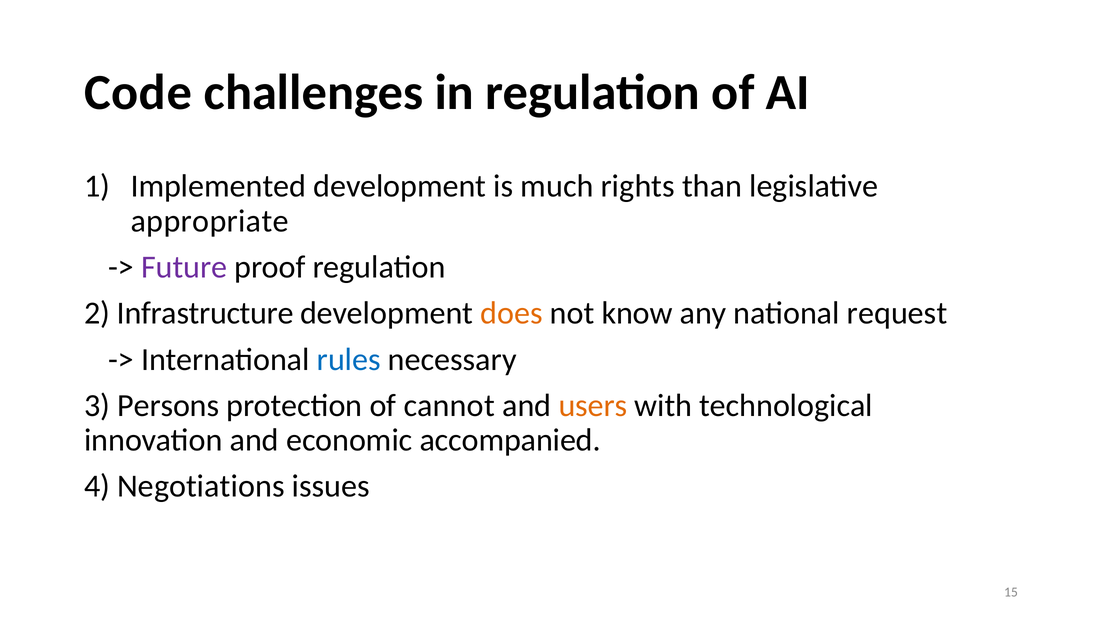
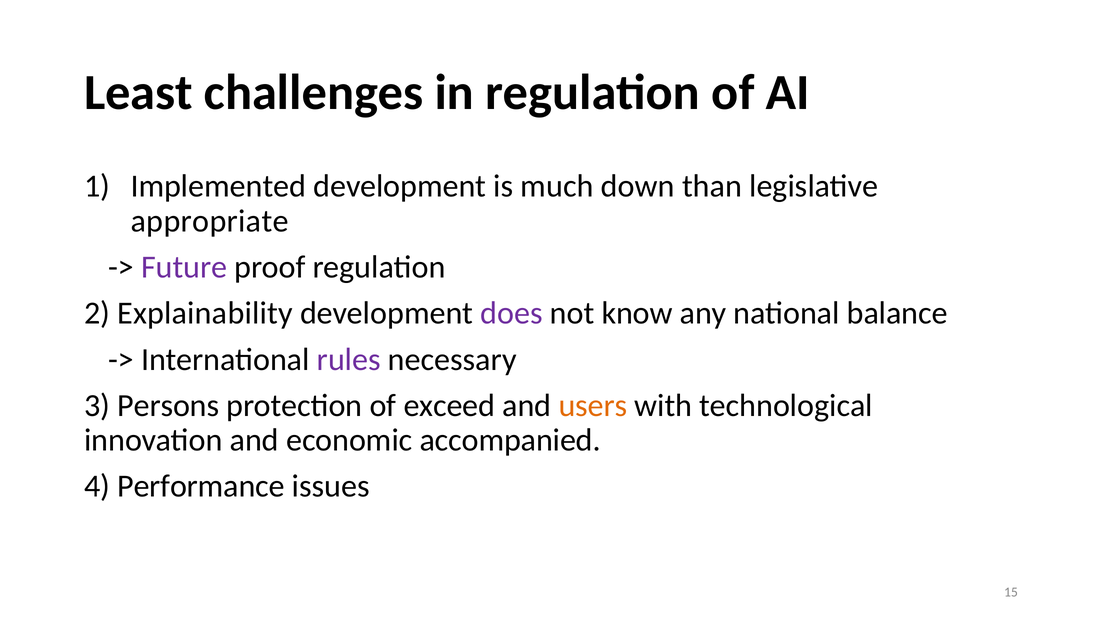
Code: Code -> Least
rights: rights -> down
Infrastructure: Infrastructure -> Explainability
does colour: orange -> purple
request: request -> balance
rules colour: blue -> purple
cannot: cannot -> exceed
Negotiations: Negotiations -> Performance
